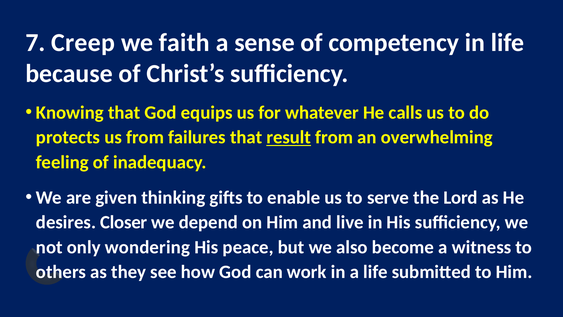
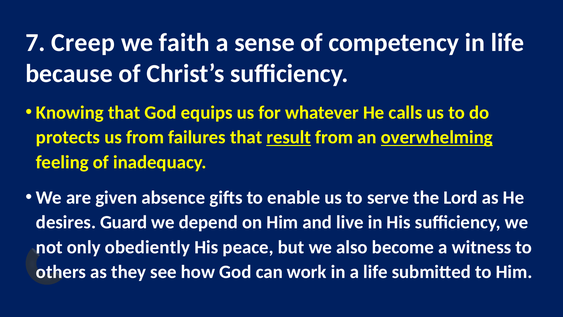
overwhelming underline: none -> present
thinking: thinking -> absence
Closer: Closer -> Guard
wondering: wondering -> obediently
